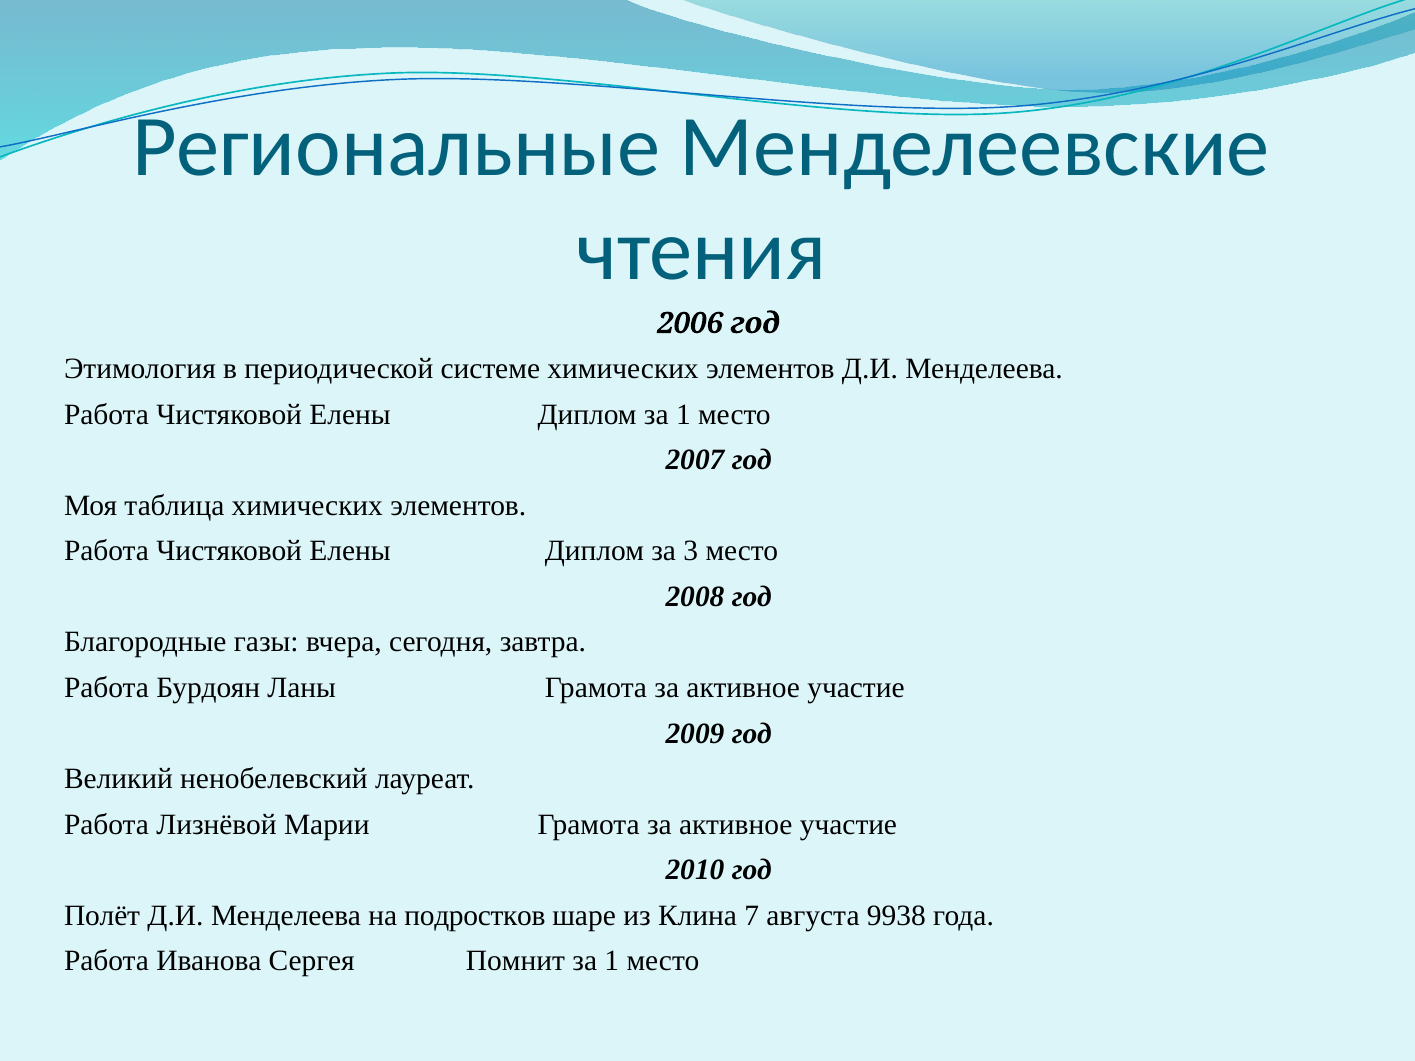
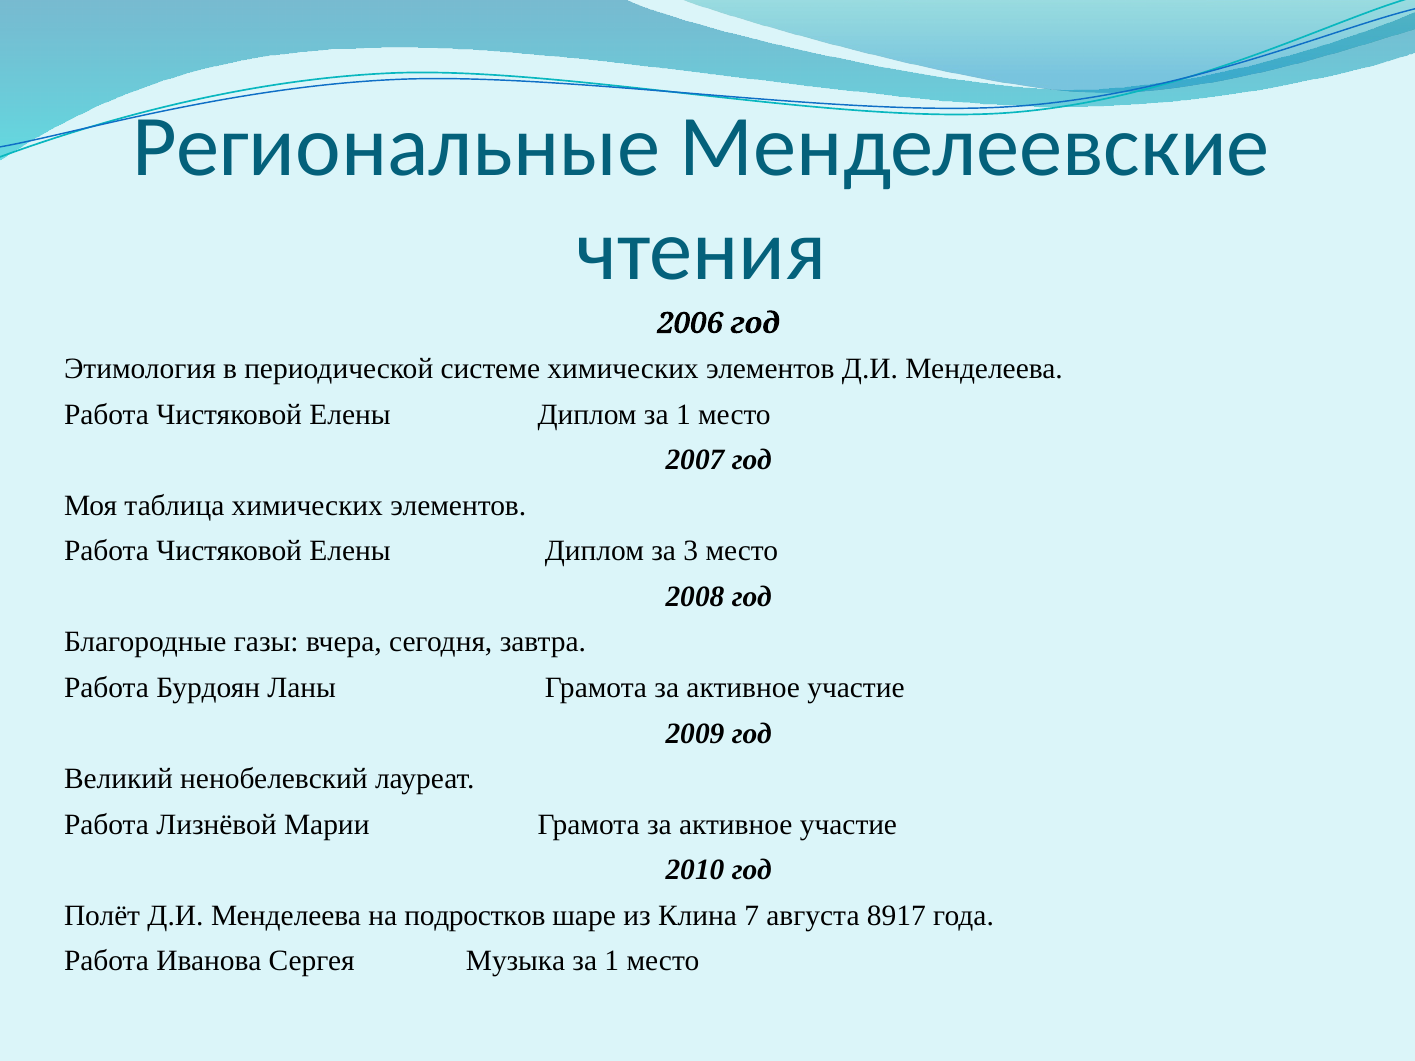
9938: 9938 -> 8917
Помнит: Помнит -> Музыка
